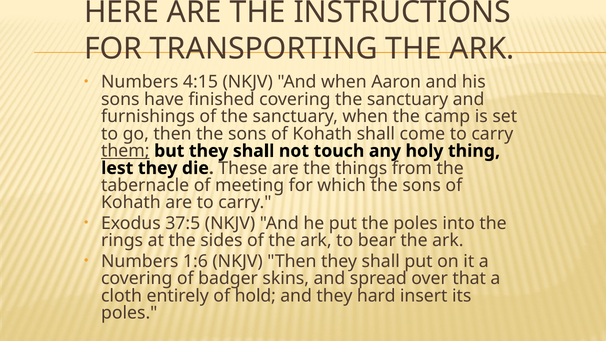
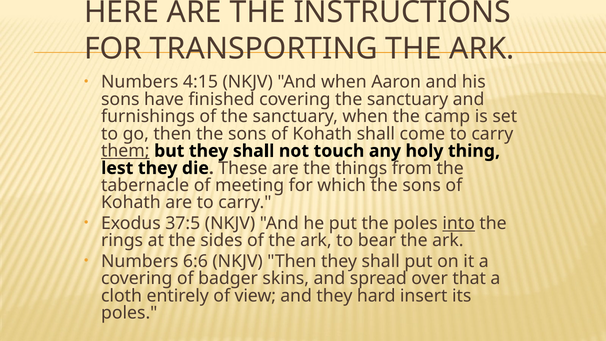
into underline: none -> present
1:6: 1:6 -> 6:6
hold: hold -> view
